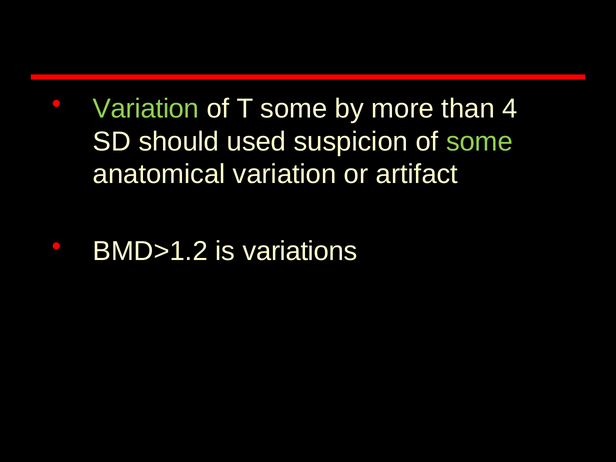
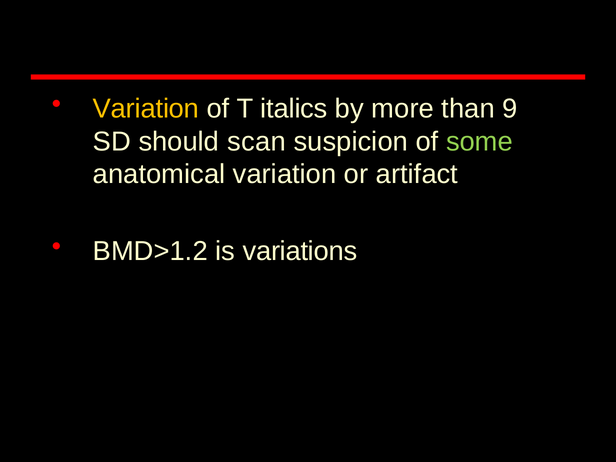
Variation at (146, 109) colour: light green -> yellow
T some: some -> italics
4: 4 -> 9
used: used -> scan
